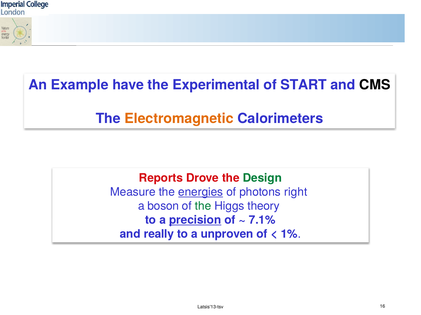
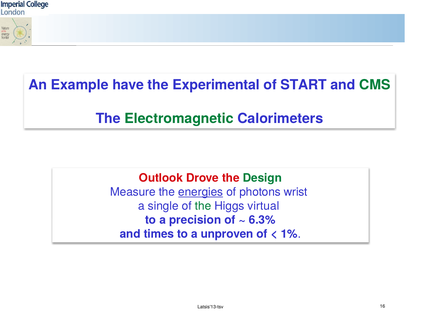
CMS colour: black -> green
Electromagnetic colour: orange -> green
Reports: Reports -> Outlook
right: right -> wrist
boson: boson -> single
theory: theory -> virtual
precision underline: present -> none
7.1%: 7.1% -> 6.3%
really: really -> times
